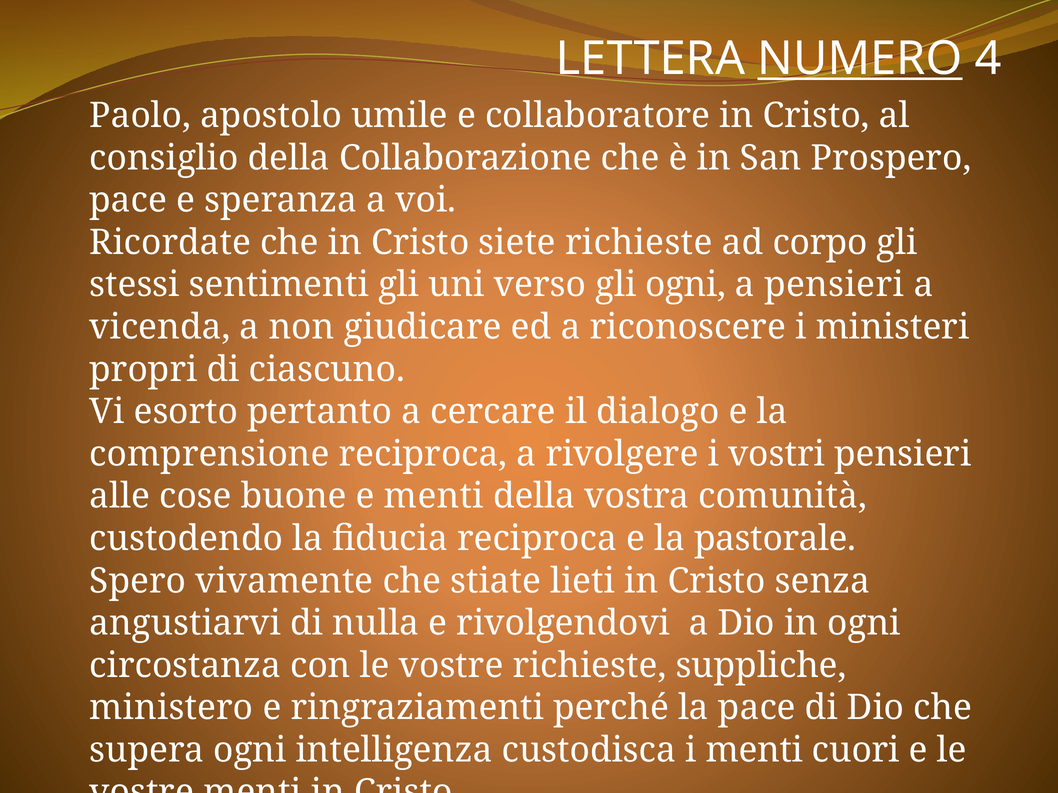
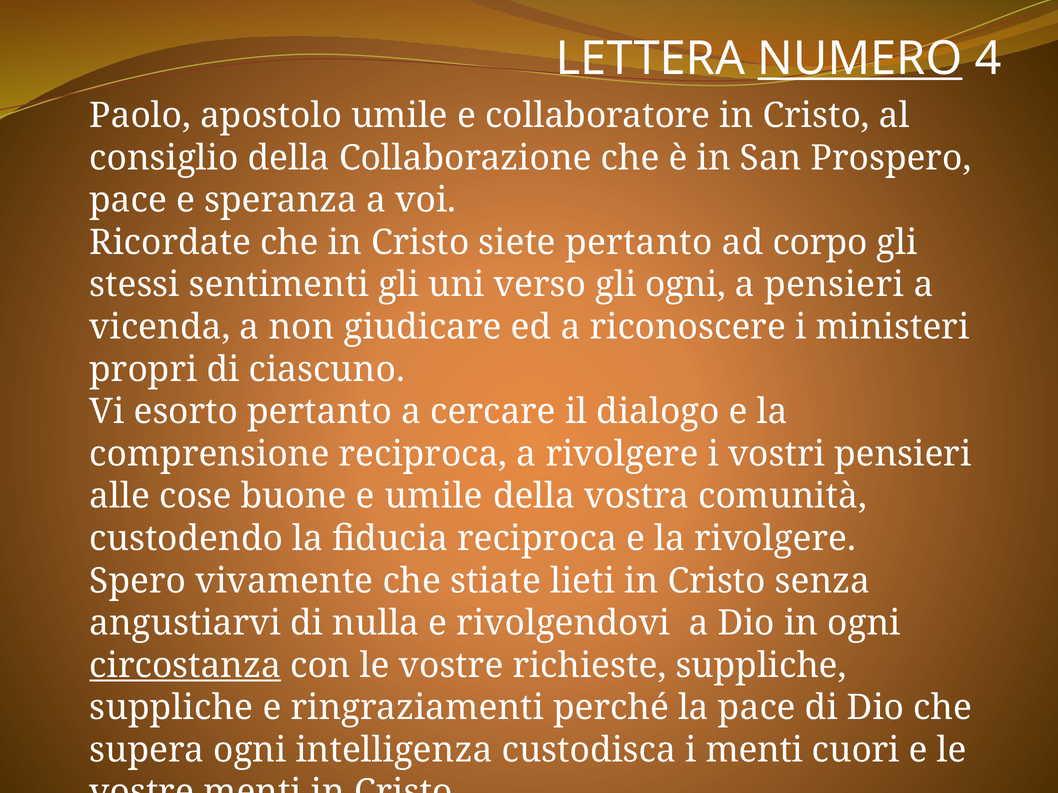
siete richieste: richieste -> pertanto
e menti: menti -> umile
la pastorale: pastorale -> rivolgere
circostanza underline: none -> present
ministero at (171, 708): ministero -> suppliche
